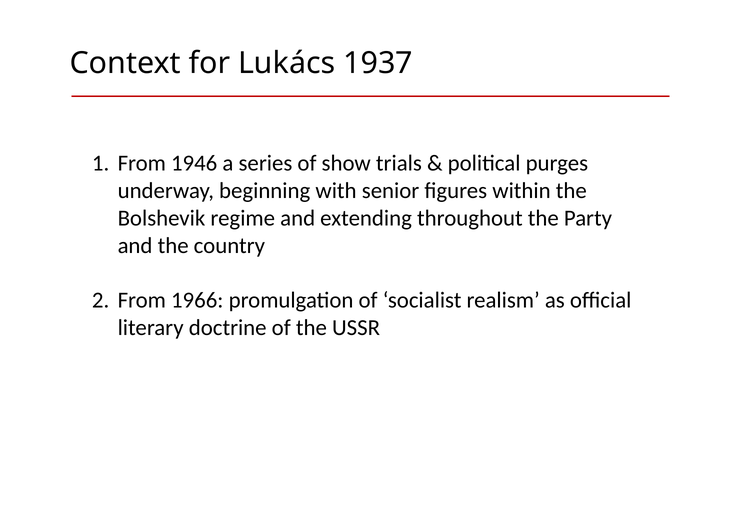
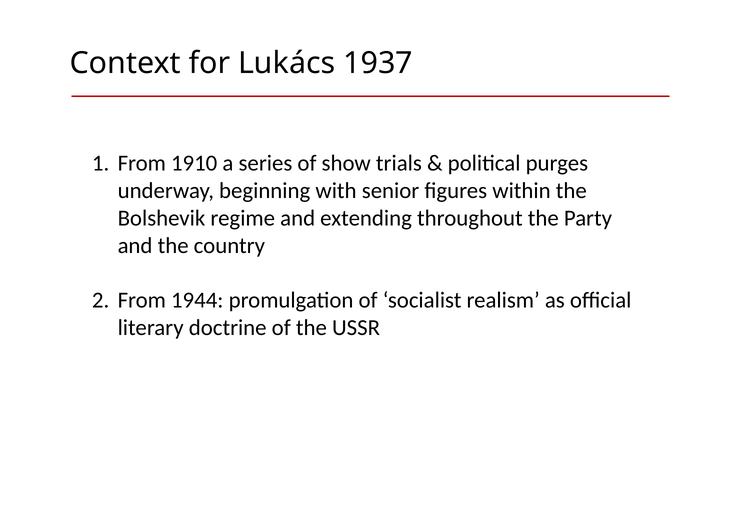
1946: 1946 -> 1910
1966: 1966 -> 1944
